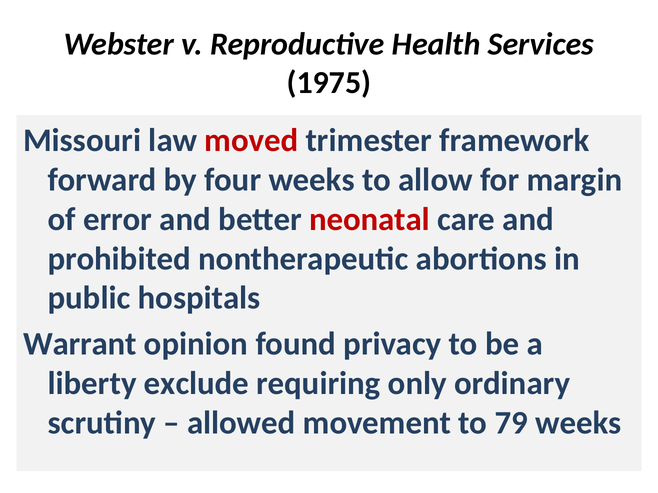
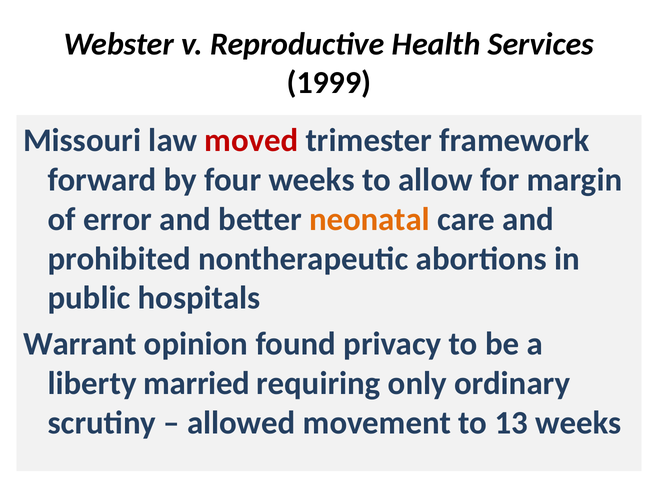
1975: 1975 -> 1999
neonatal colour: red -> orange
exclude: exclude -> married
79: 79 -> 13
